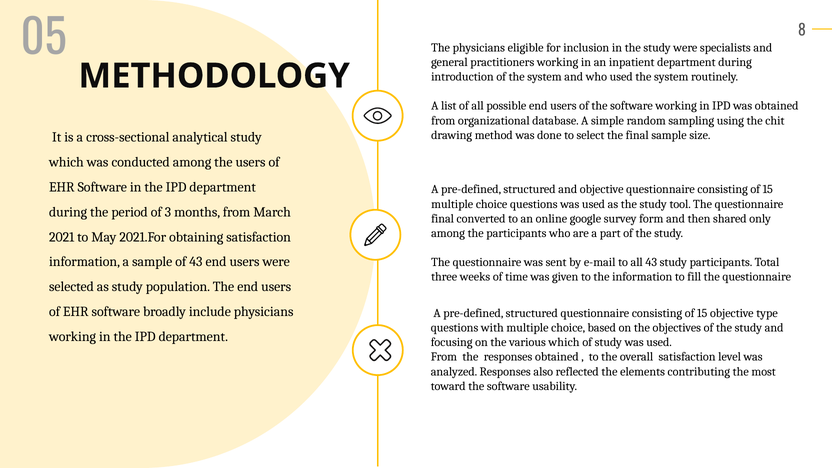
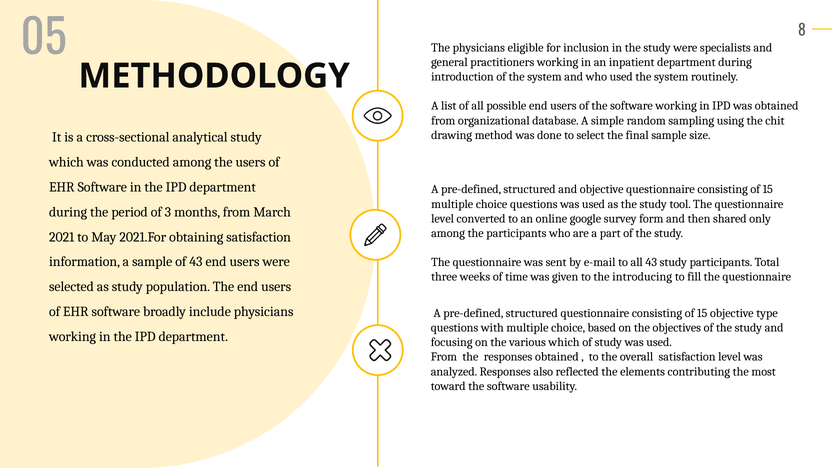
final at (443, 219): final -> level
the information: information -> introducing
